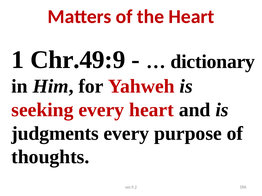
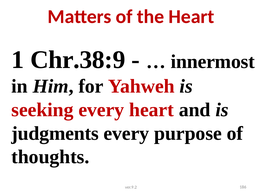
Chr.49:9: Chr.49:9 -> Chr.38:9
dictionary: dictionary -> innermost
